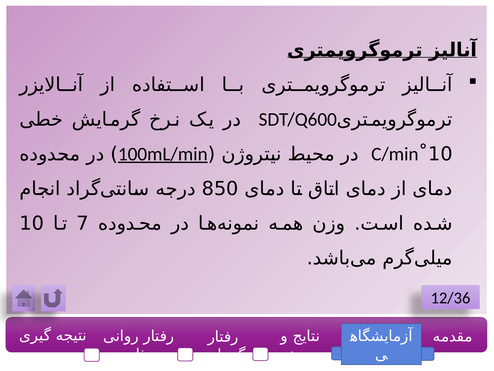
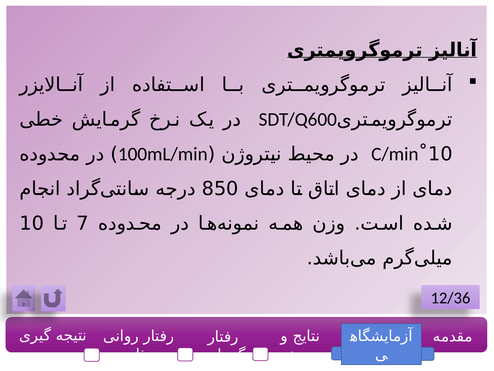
100mL/min underline: present -> none
